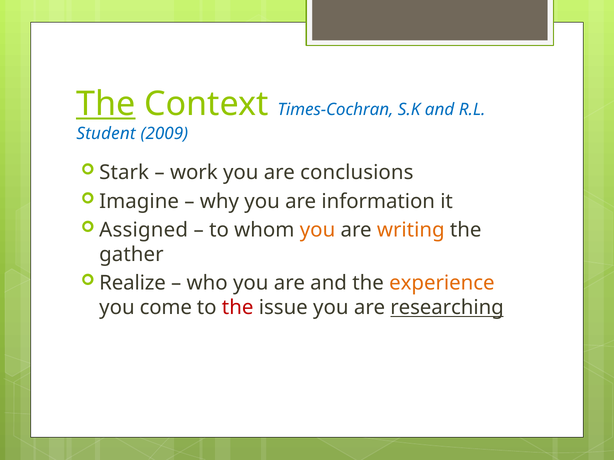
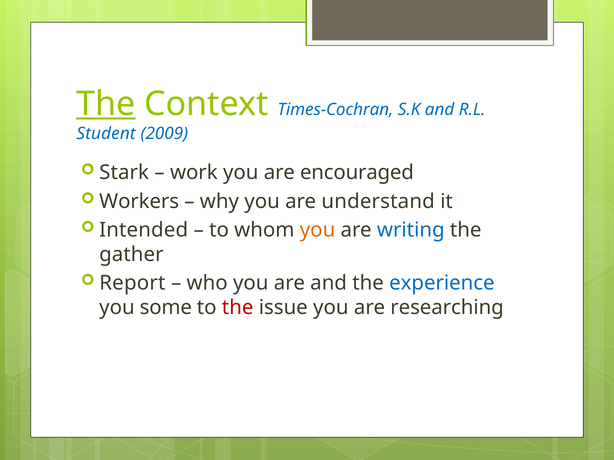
conclusions: conclusions -> encouraged
Imagine: Imagine -> Workers
information: information -> understand
Assigned: Assigned -> Intended
writing colour: orange -> blue
Realize: Realize -> Report
experience colour: orange -> blue
come: come -> some
researching underline: present -> none
